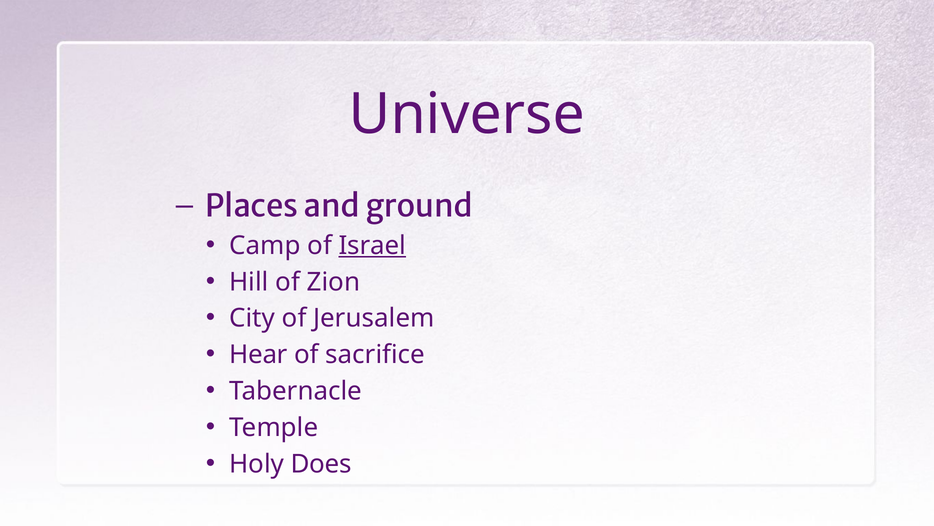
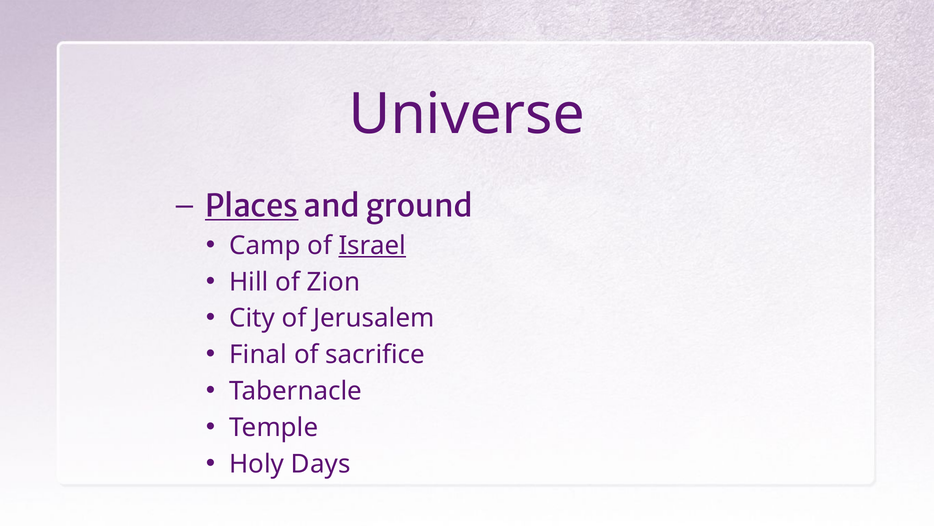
Places underline: none -> present
Hear: Hear -> Final
Does: Does -> Days
